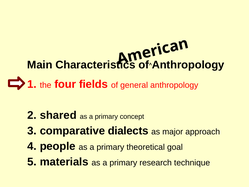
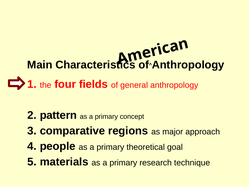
shared: shared -> pattern
dialects: dialects -> regions
